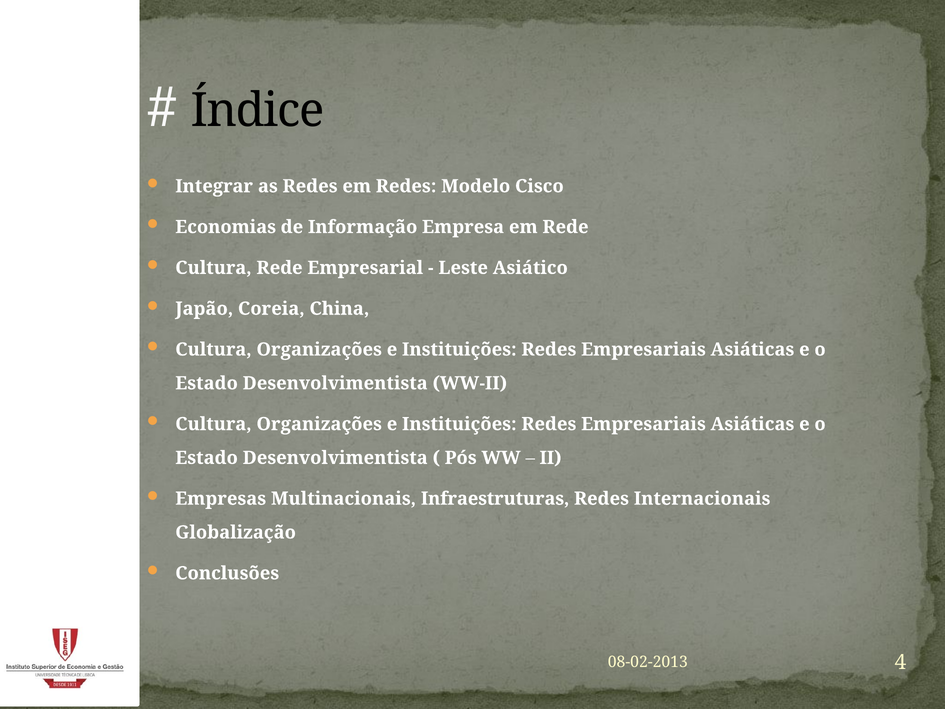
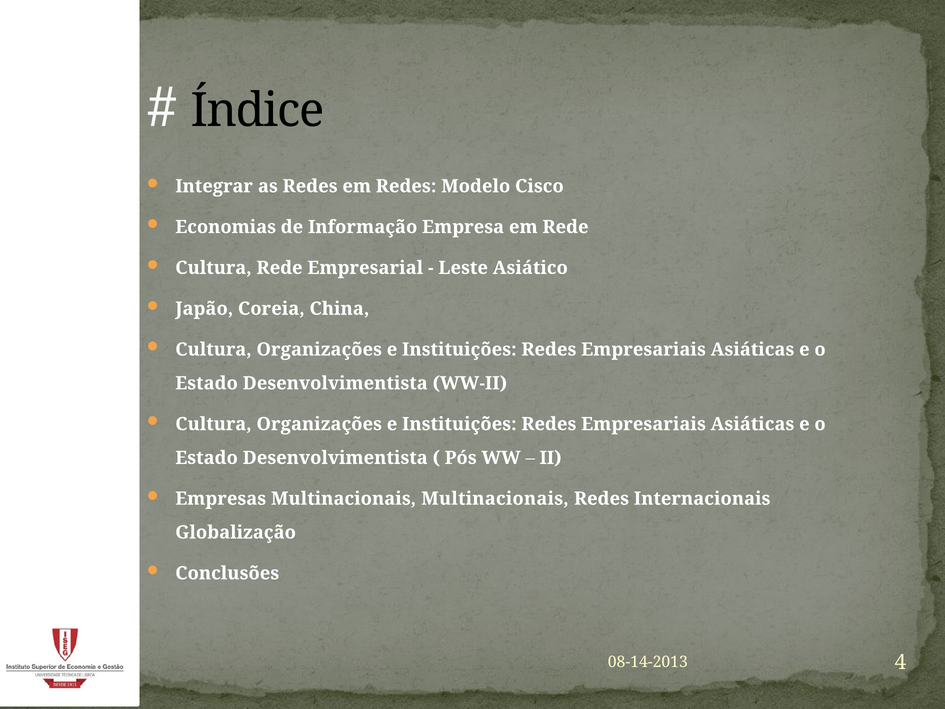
Multinacionais Infraestruturas: Infraestruturas -> Multinacionais
08-02-2013: 08-02-2013 -> 08-14-2013
